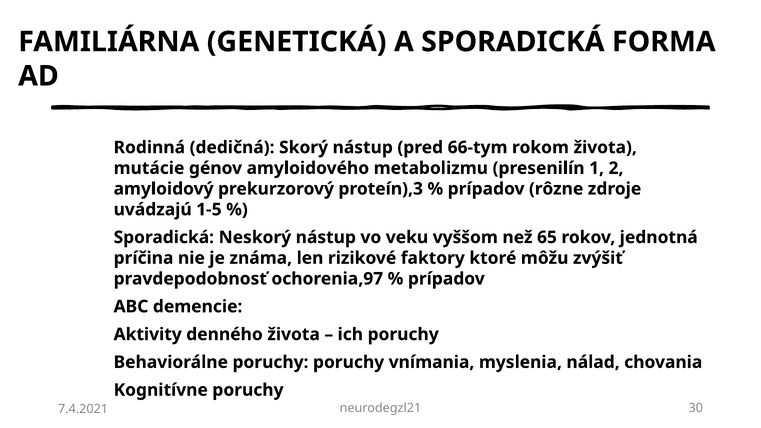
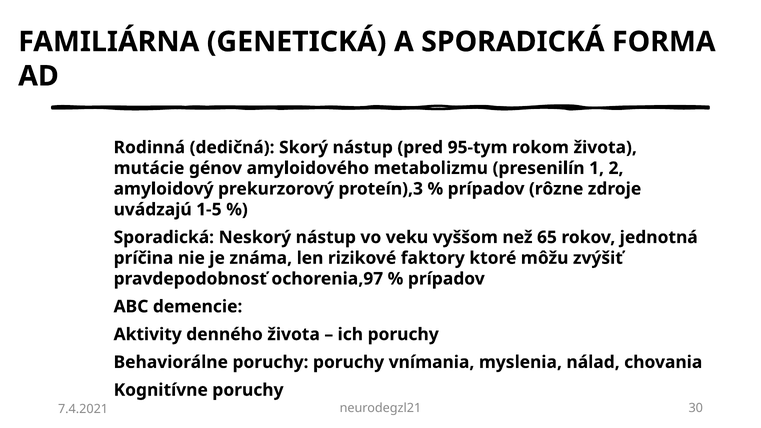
66-tym: 66-tym -> 95-tym
